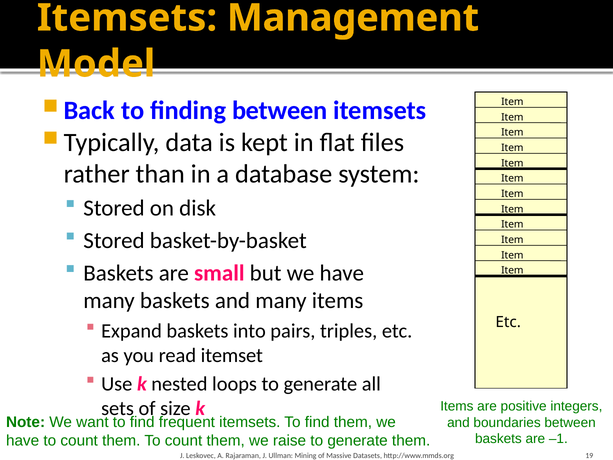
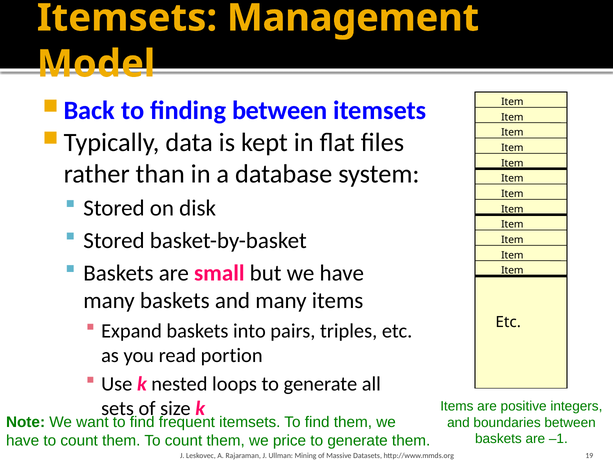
itemset: itemset -> portion
raise: raise -> price
